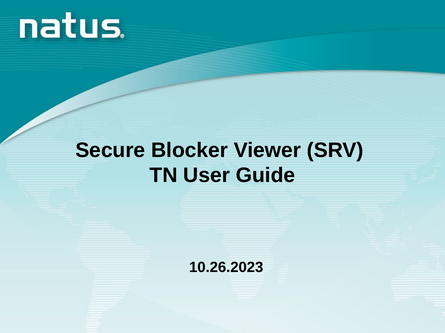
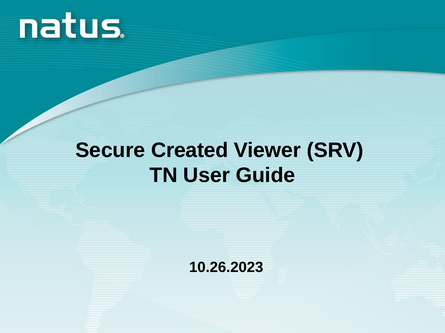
Blocker: Blocker -> Created
